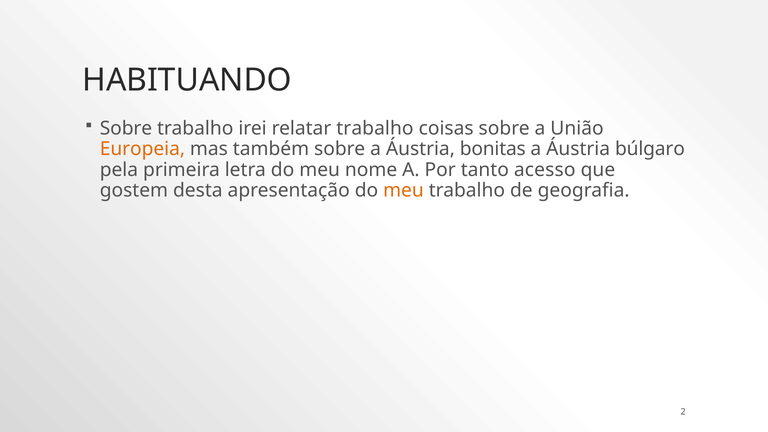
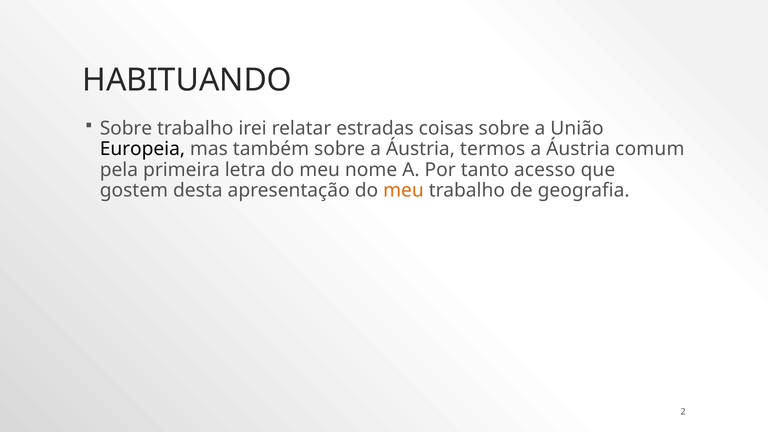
relatar trabalho: trabalho -> estradas
Europeia colour: orange -> black
bonitas: bonitas -> termos
búlgaro: búlgaro -> comum
